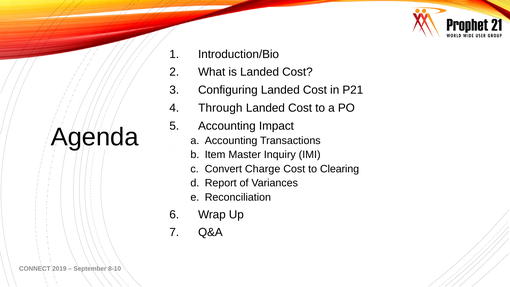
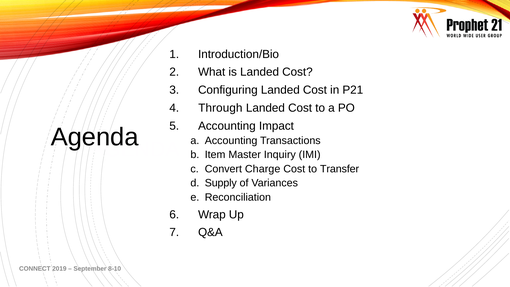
Clearing: Clearing -> Transfer
Report: Report -> Supply
